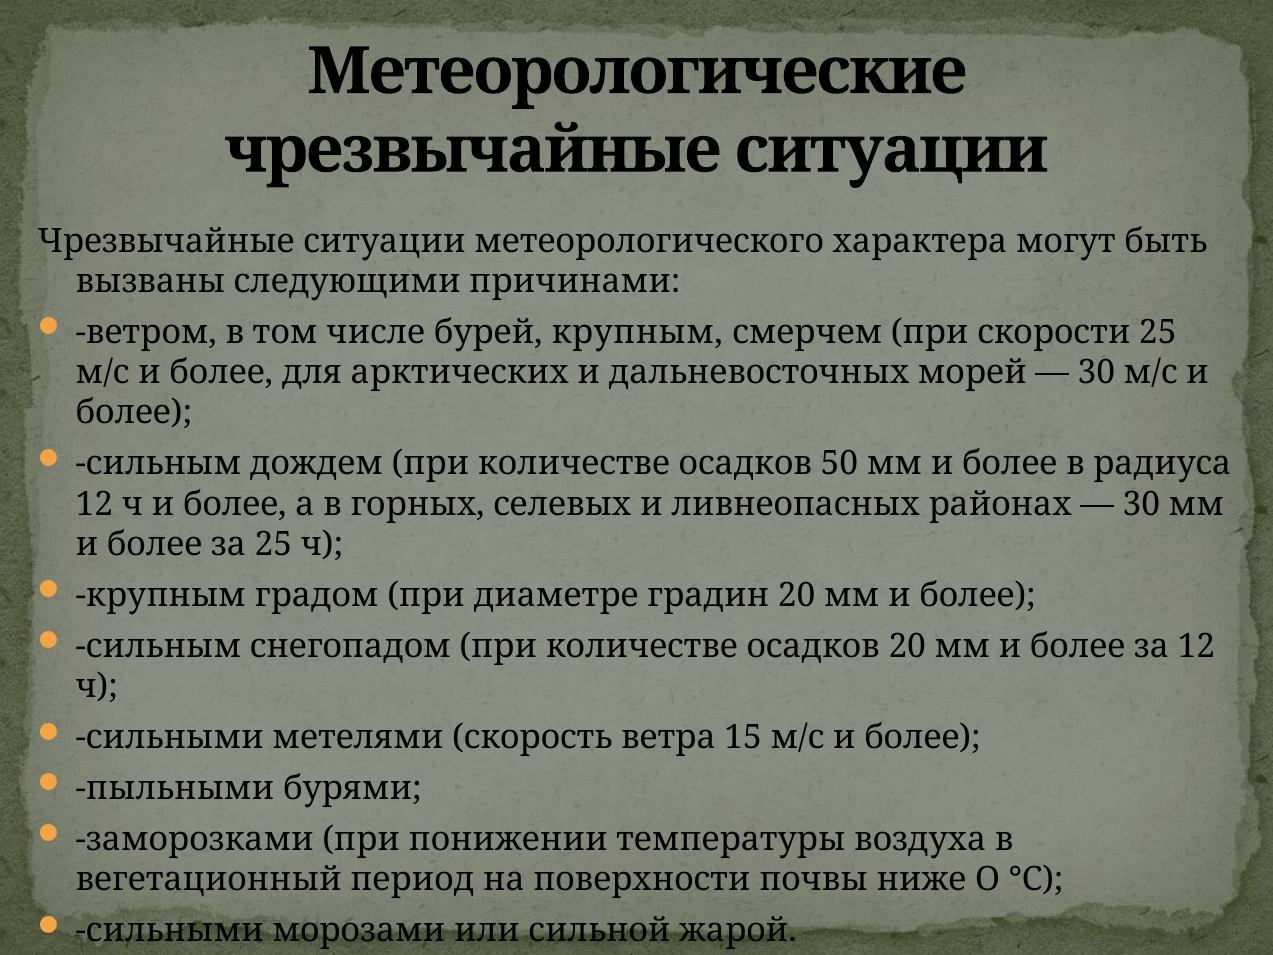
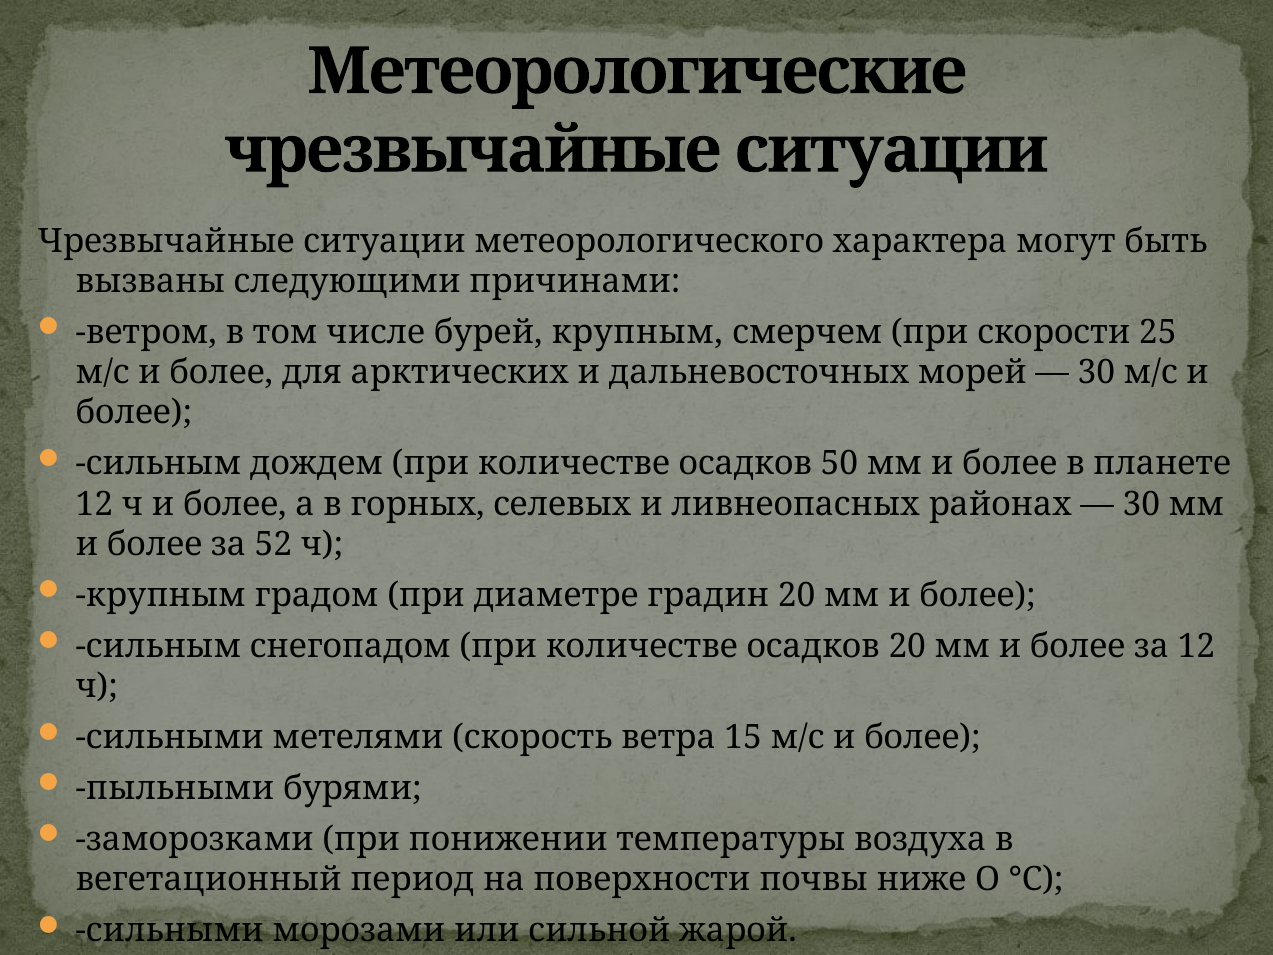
радиуса: радиуса -> планете
за 25: 25 -> 52
